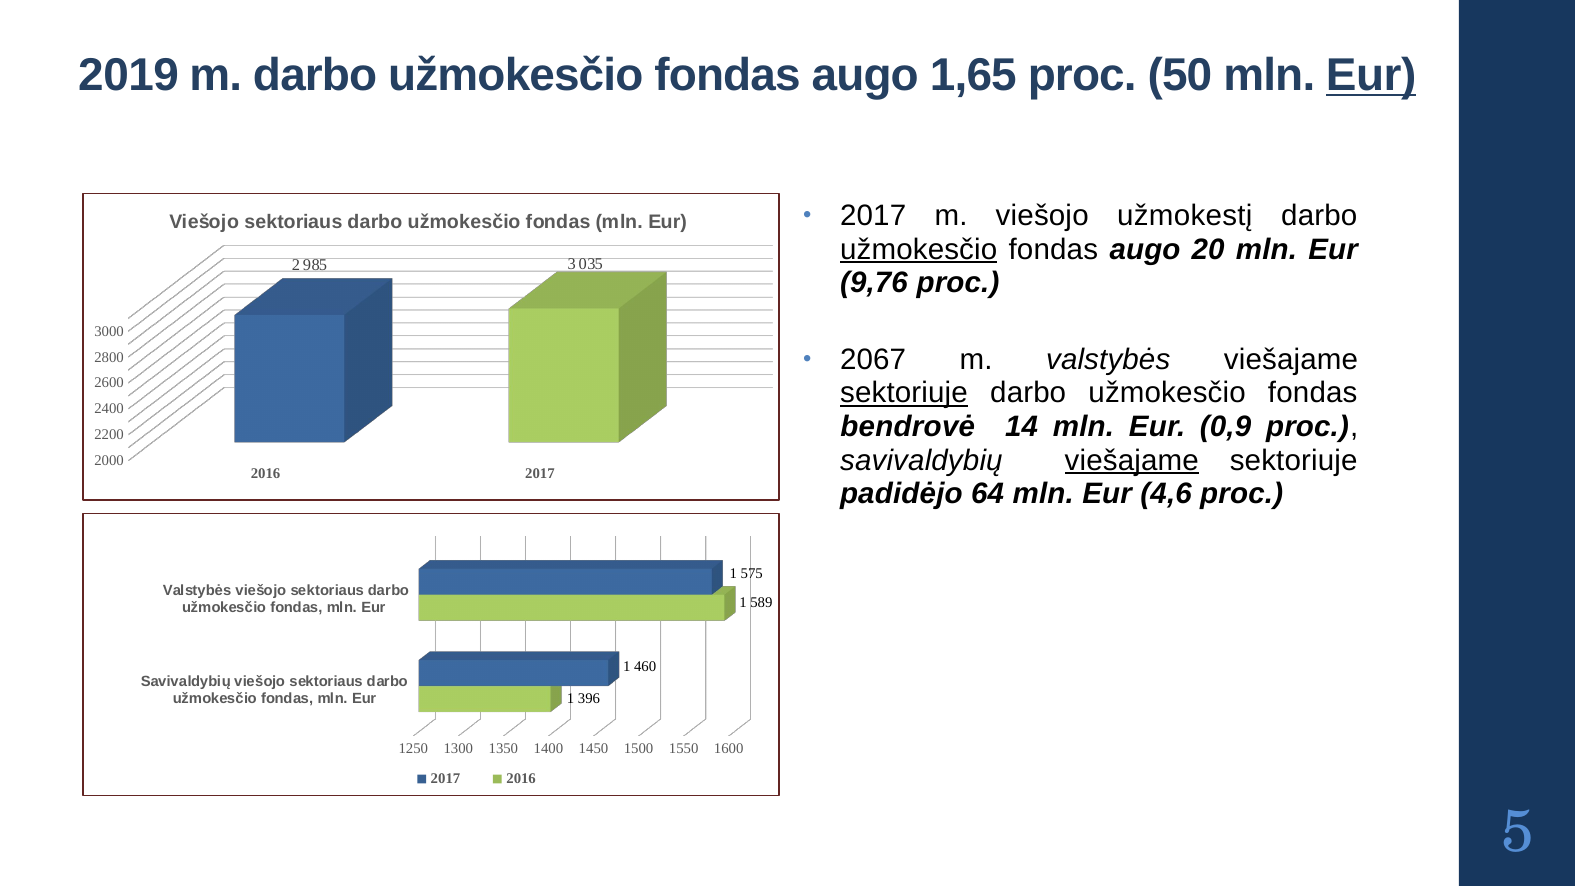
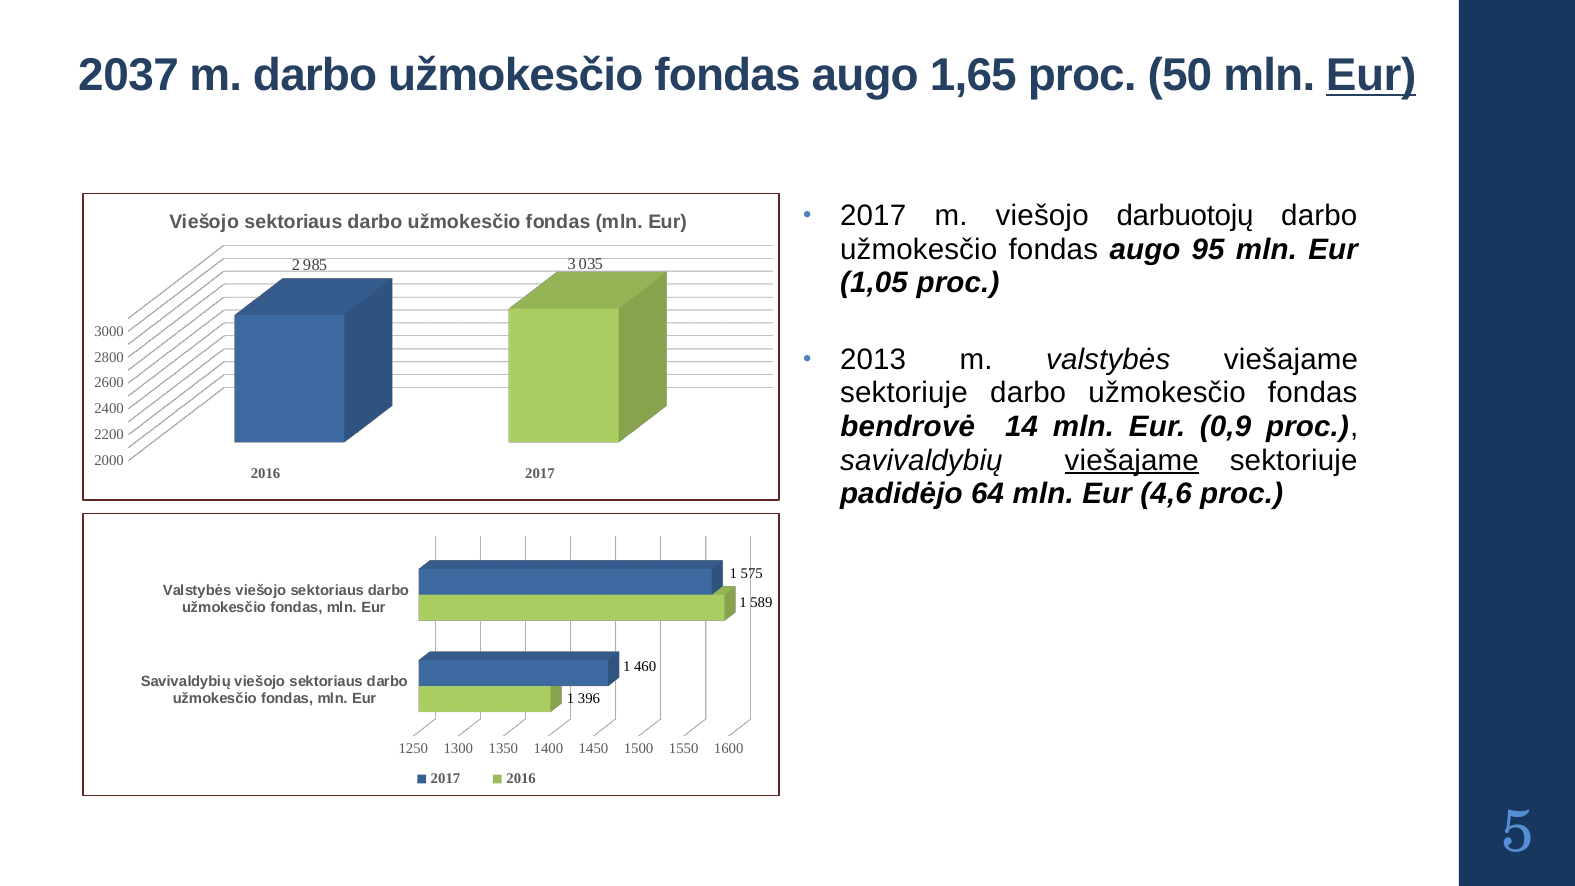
2019: 2019 -> 2037
užmokestį: užmokestį -> darbuotojų
užmokesčio at (919, 249) underline: present -> none
20: 20 -> 95
9,76: 9,76 -> 1,05
2067: 2067 -> 2013
sektoriuje at (904, 393) underline: present -> none
